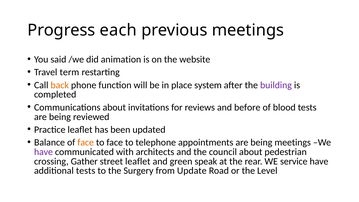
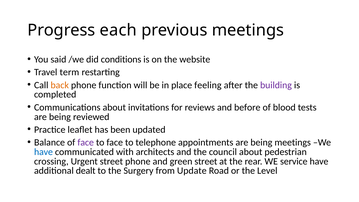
animation: animation -> conditions
system: system -> feeling
face at (86, 142) colour: orange -> purple
have at (43, 152) colour: purple -> blue
Gather: Gather -> Urgent
street leaflet: leaflet -> phone
green speak: speak -> street
additional tests: tests -> dealt
